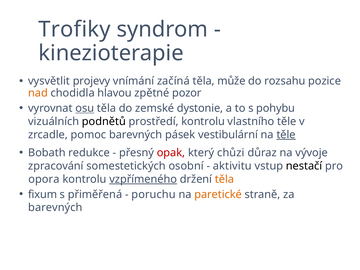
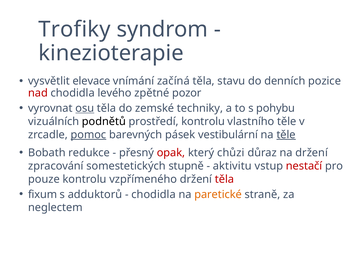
projevy: projevy -> elevace
může: může -> stavu
rozsahu: rozsahu -> denních
nad colour: orange -> red
hlavou: hlavou -> levého
dystonie: dystonie -> techniky
pomoc underline: none -> present
na vývoje: vývoje -> držení
osobní: osobní -> stupně
nestačí colour: black -> red
opora: opora -> pouze
vzpřímeného underline: present -> none
těla at (225, 179) colour: orange -> red
přiměřená: přiměřená -> adduktorů
poruchu at (154, 194): poruchu -> chodidla
barevných at (55, 208): barevných -> neglectem
